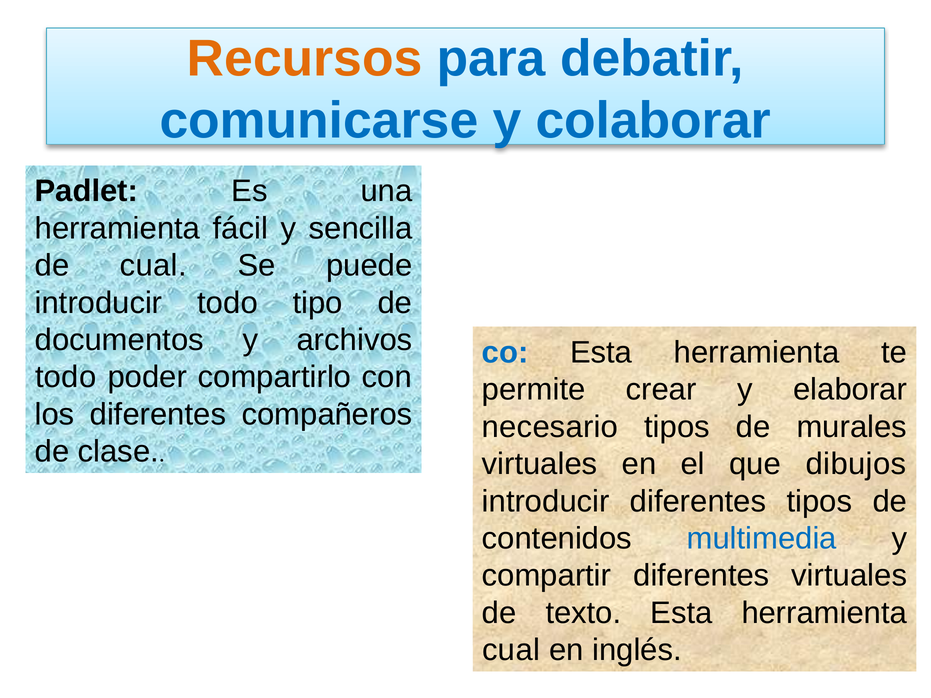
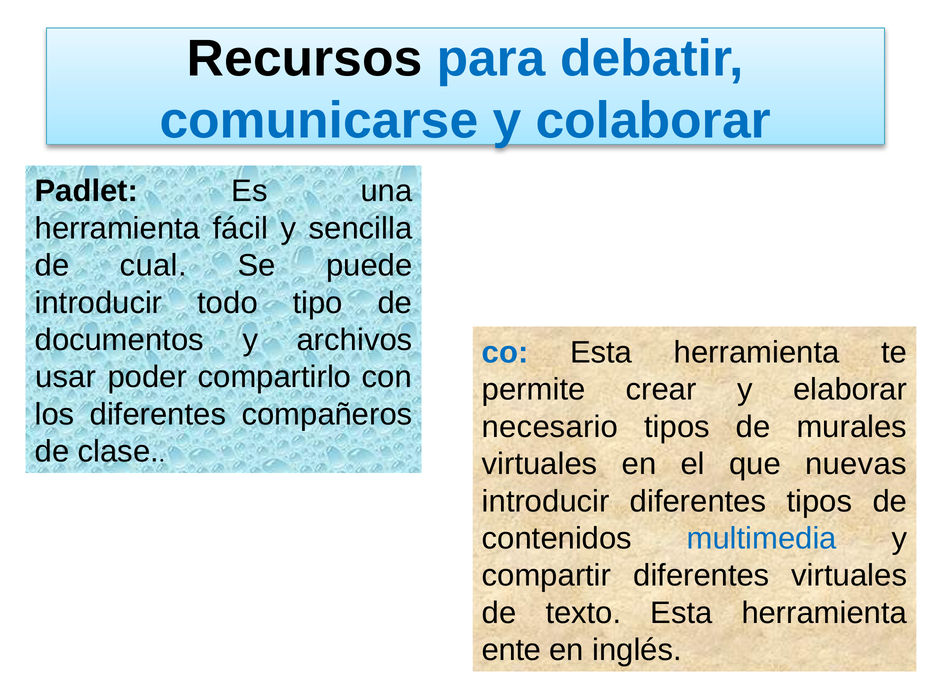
Recursos colour: orange -> black
todo at (66, 377): todo -> usar
dibujos: dibujos -> nuevas
cual at (511, 650): cual -> ente
